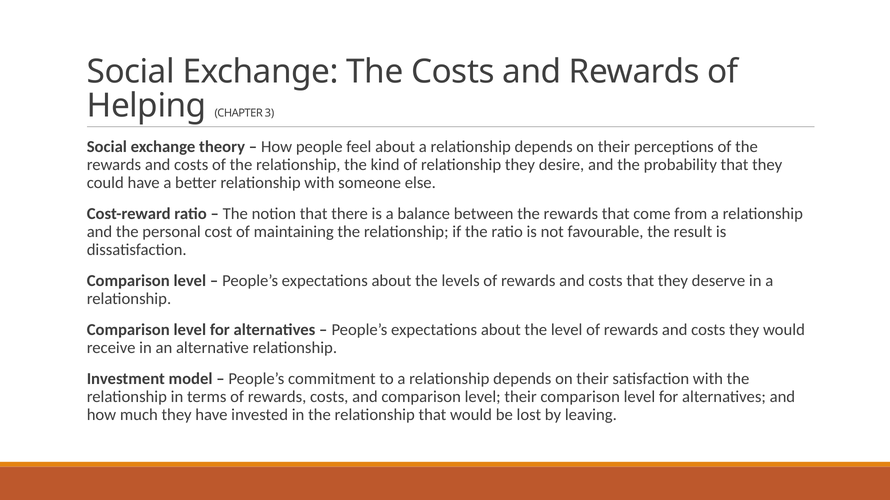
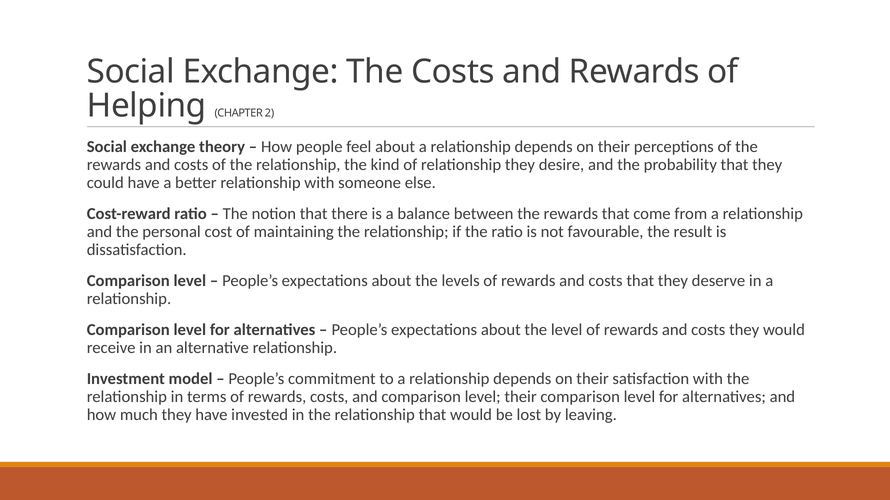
3: 3 -> 2
